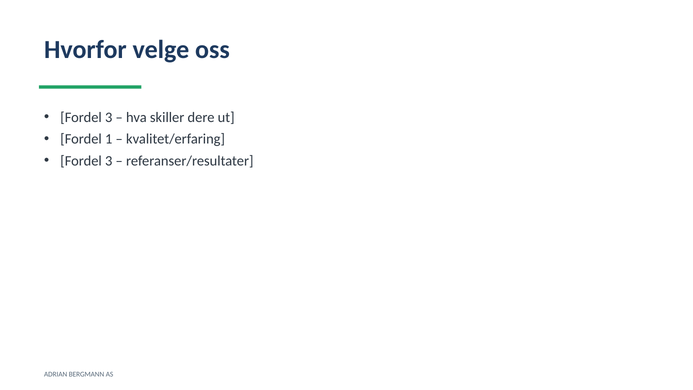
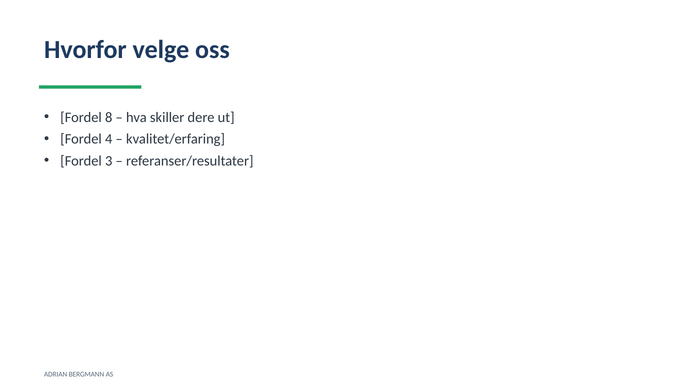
3 at (109, 117): 3 -> 8
1: 1 -> 4
